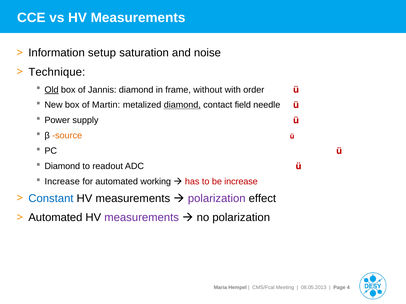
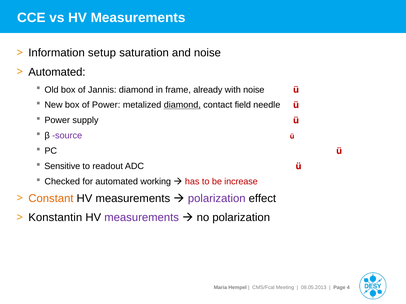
Technique at (57, 72): Technique -> Automated
Old underline: present -> none
without: without -> already
with order: order -> noise
of Martin: Martin -> Power
source colour: orange -> purple
Diamond at (62, 166): Diamond -> Sensitive
Increase at (62, 182): Increase -> Checked
Constant colour: blue -> orange
Automated at (55, 218): Automated -> Konstantin
